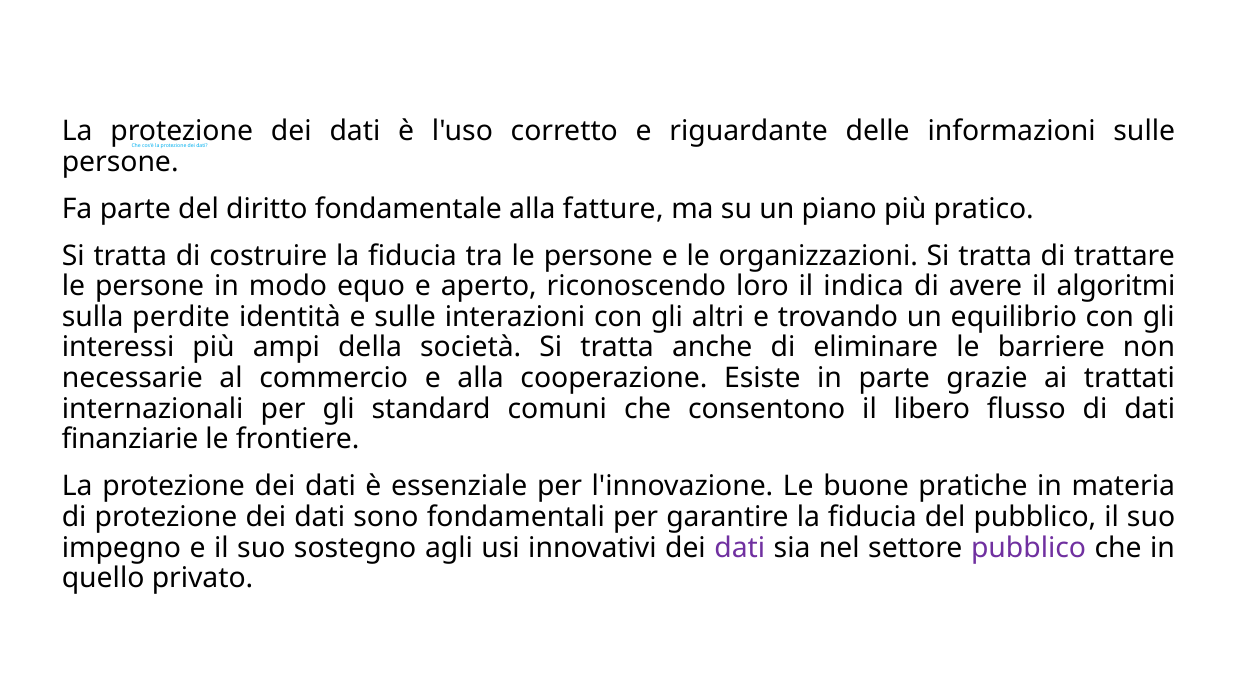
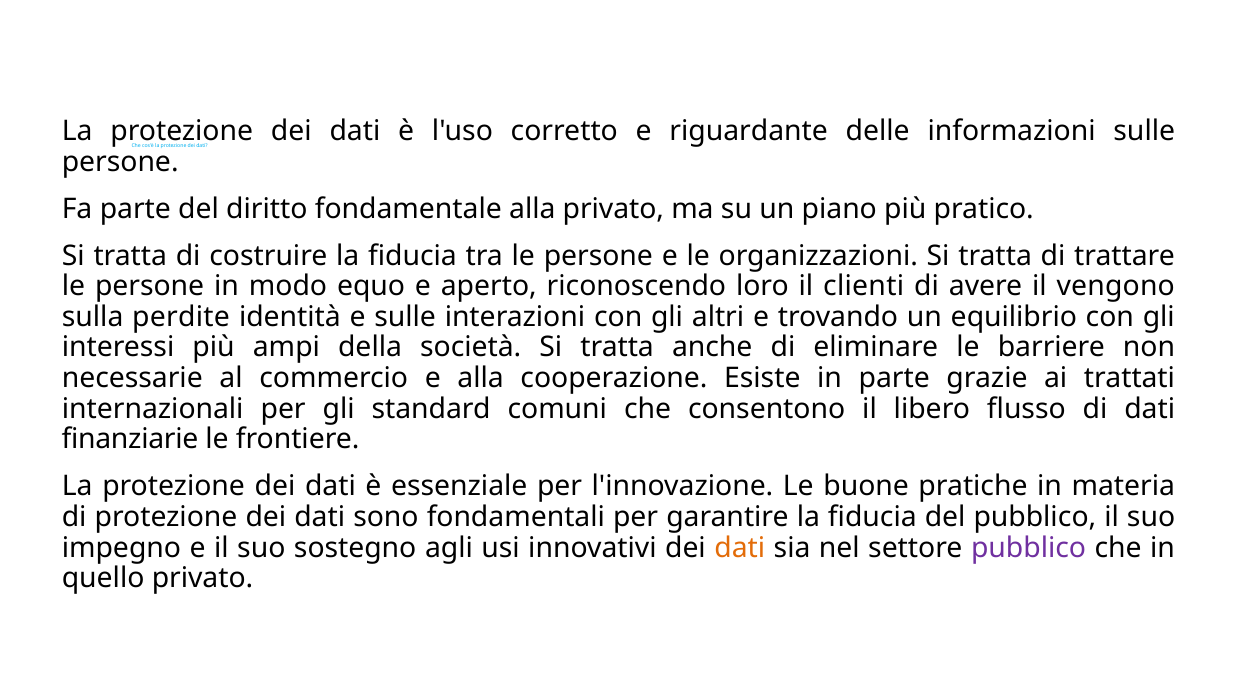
alla fatture: fatture -> privato
indica: indica -> clienti
algoritmi: algoritmi -> vengono
dati at (740, 547) colour: purple -> orange
